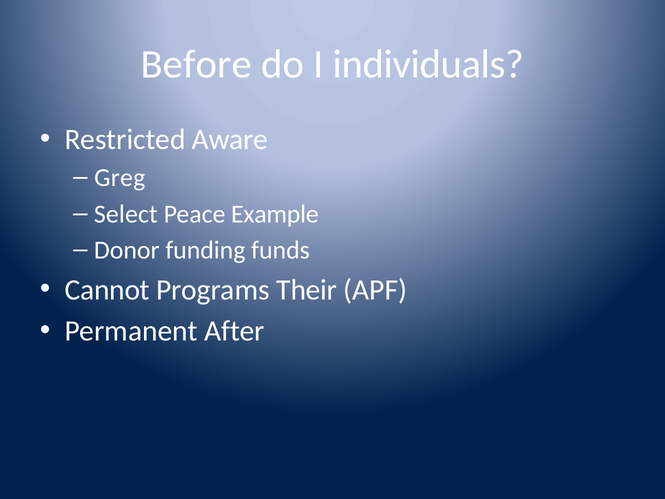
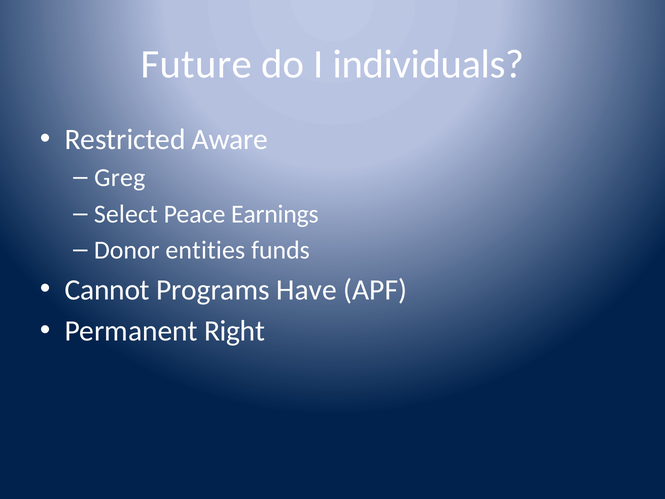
Before: Before -> Future
Example: Example -> Earnings
funding: funding -> entities
Their: Their -> Have
After: After -> Right
